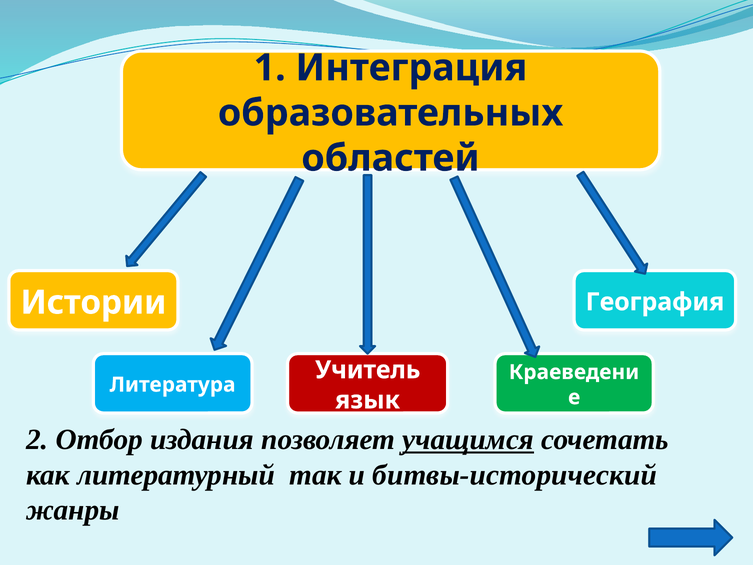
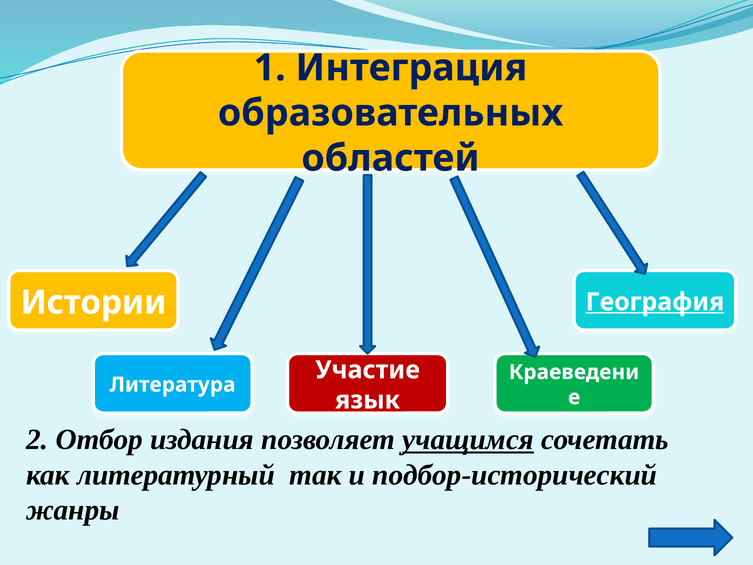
География underline: none -> present
Учитель: Учитель -> Участие
битвы-исторический: битвы-исторический -> подбор-исторический
